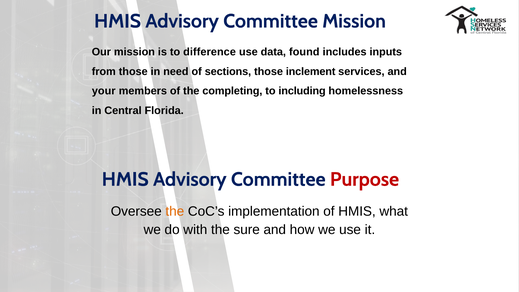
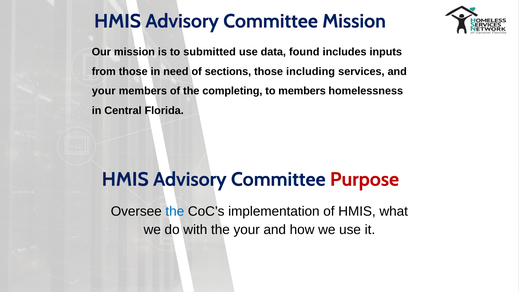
difference: difference -> submitted
inclement: inclement -> including
to including: including -> members
the at (175, 211) colour: orange -> blue
the sure: sure -> your
